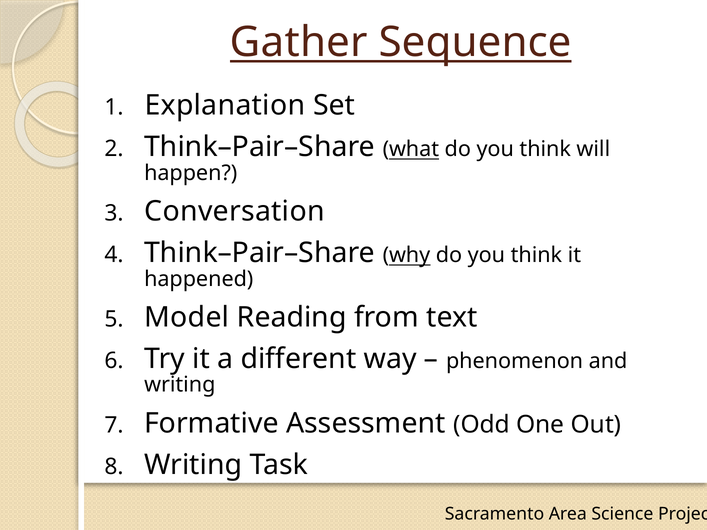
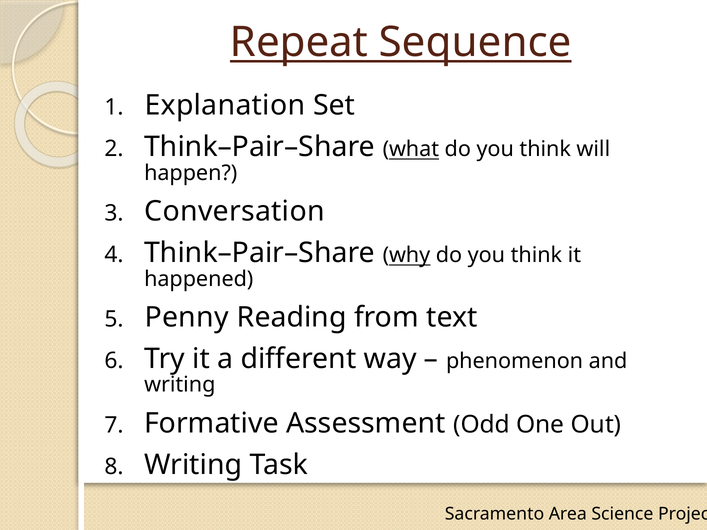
Gather: Gather -> Repeat
Model: Model -> Penny
